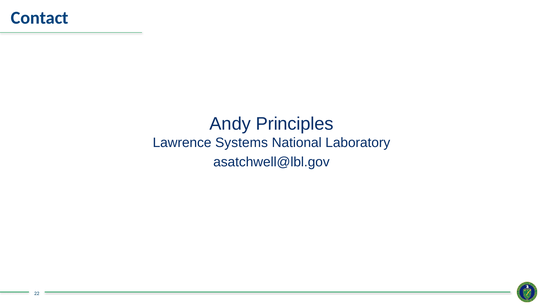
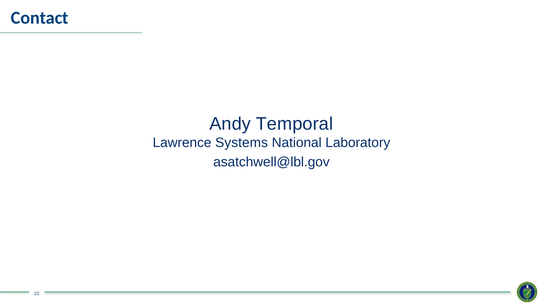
Principles: Principles -> Temporal
